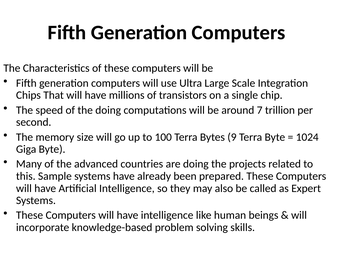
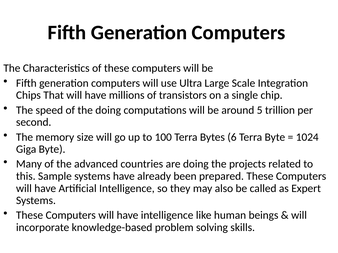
7: 7 -> 5
9: 9 -> 6
